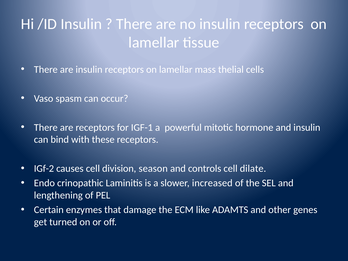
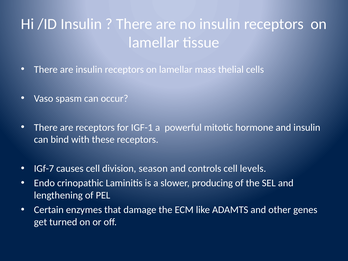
IGf-2: IGf-2 -> IGf-7
dilate: dilate -> levels
increased: increased -> producing
